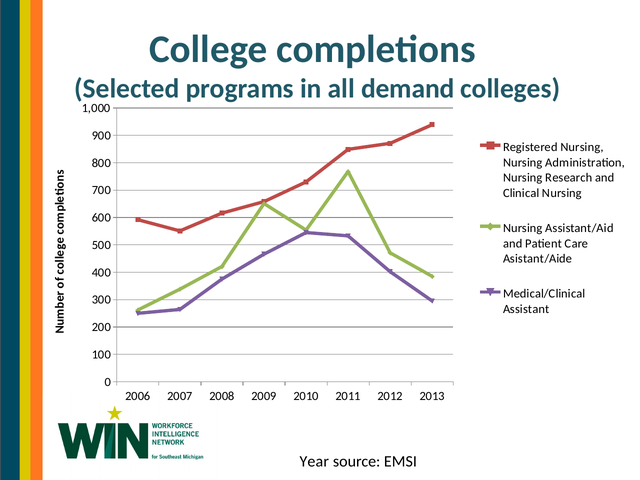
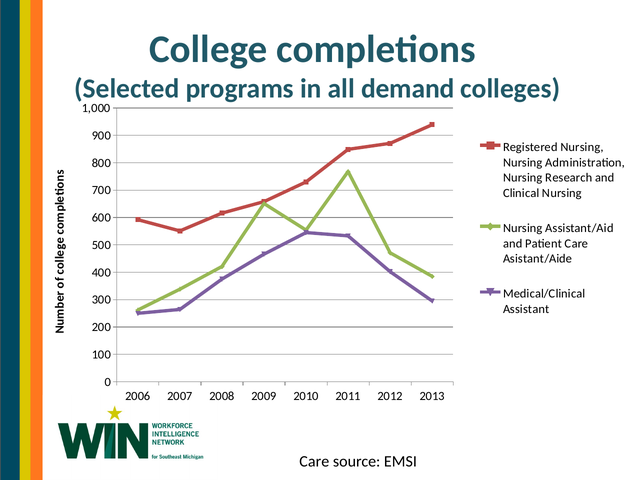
Year at (314, 462): Year -> Care
